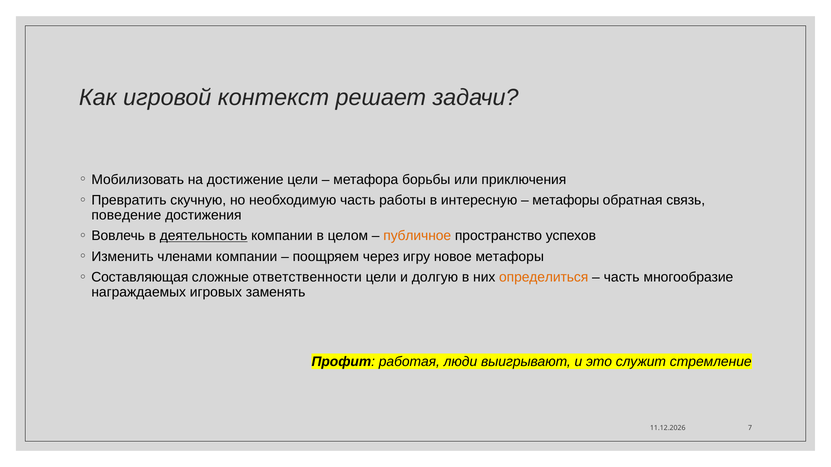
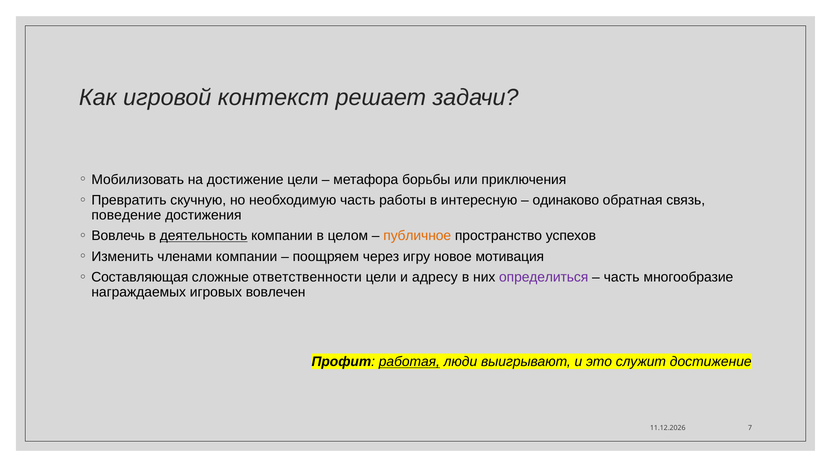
метафоры at (566, 201): метафоры -> одинаково
новое метафоры: метафоры -> мотивация
долгую: долгую -> адресу
определиться colour: orange -> purple
заменять: заменять -> вовлечен
работая underline: none -> present
служит стремление: стремление -> достижение
